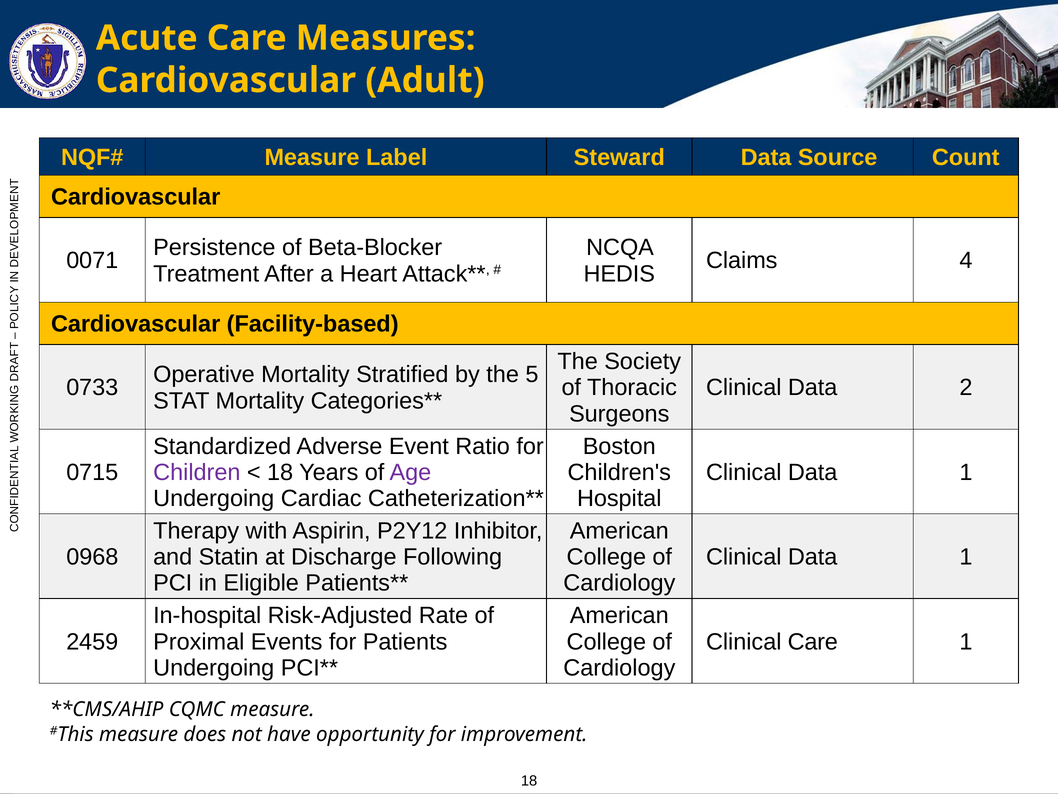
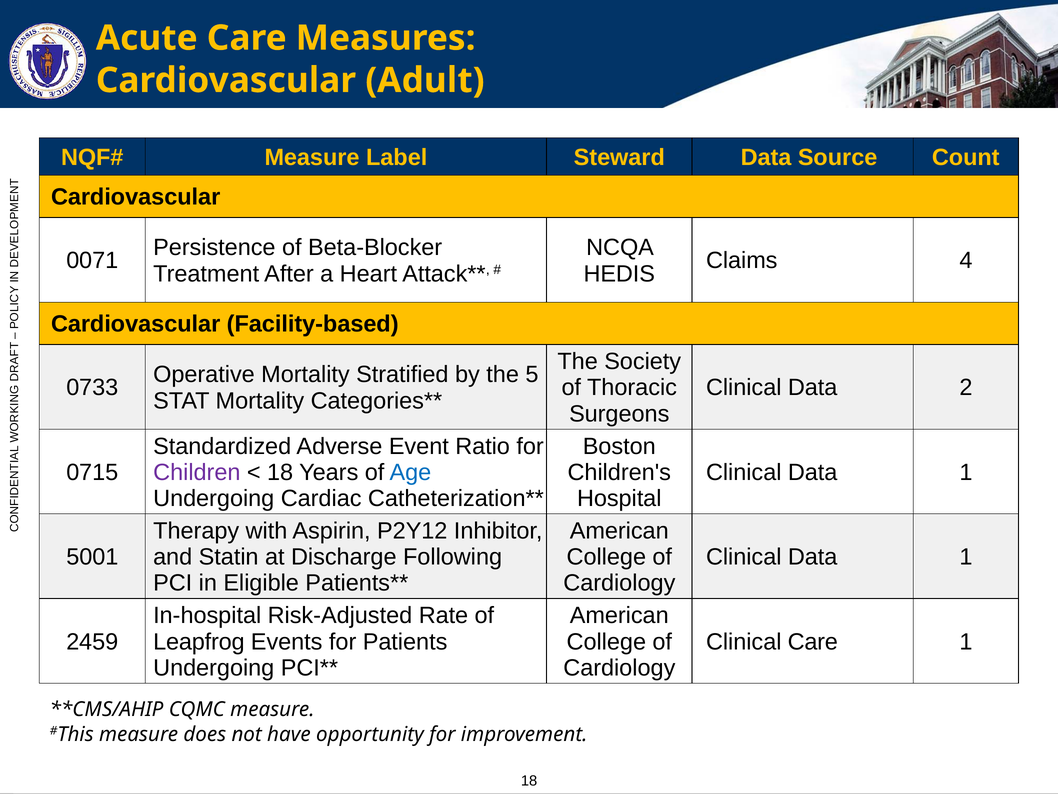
Age colour: purple -> blue
0968: 0968 -> 5001
Proximal: Proximal -> Leapfrog
